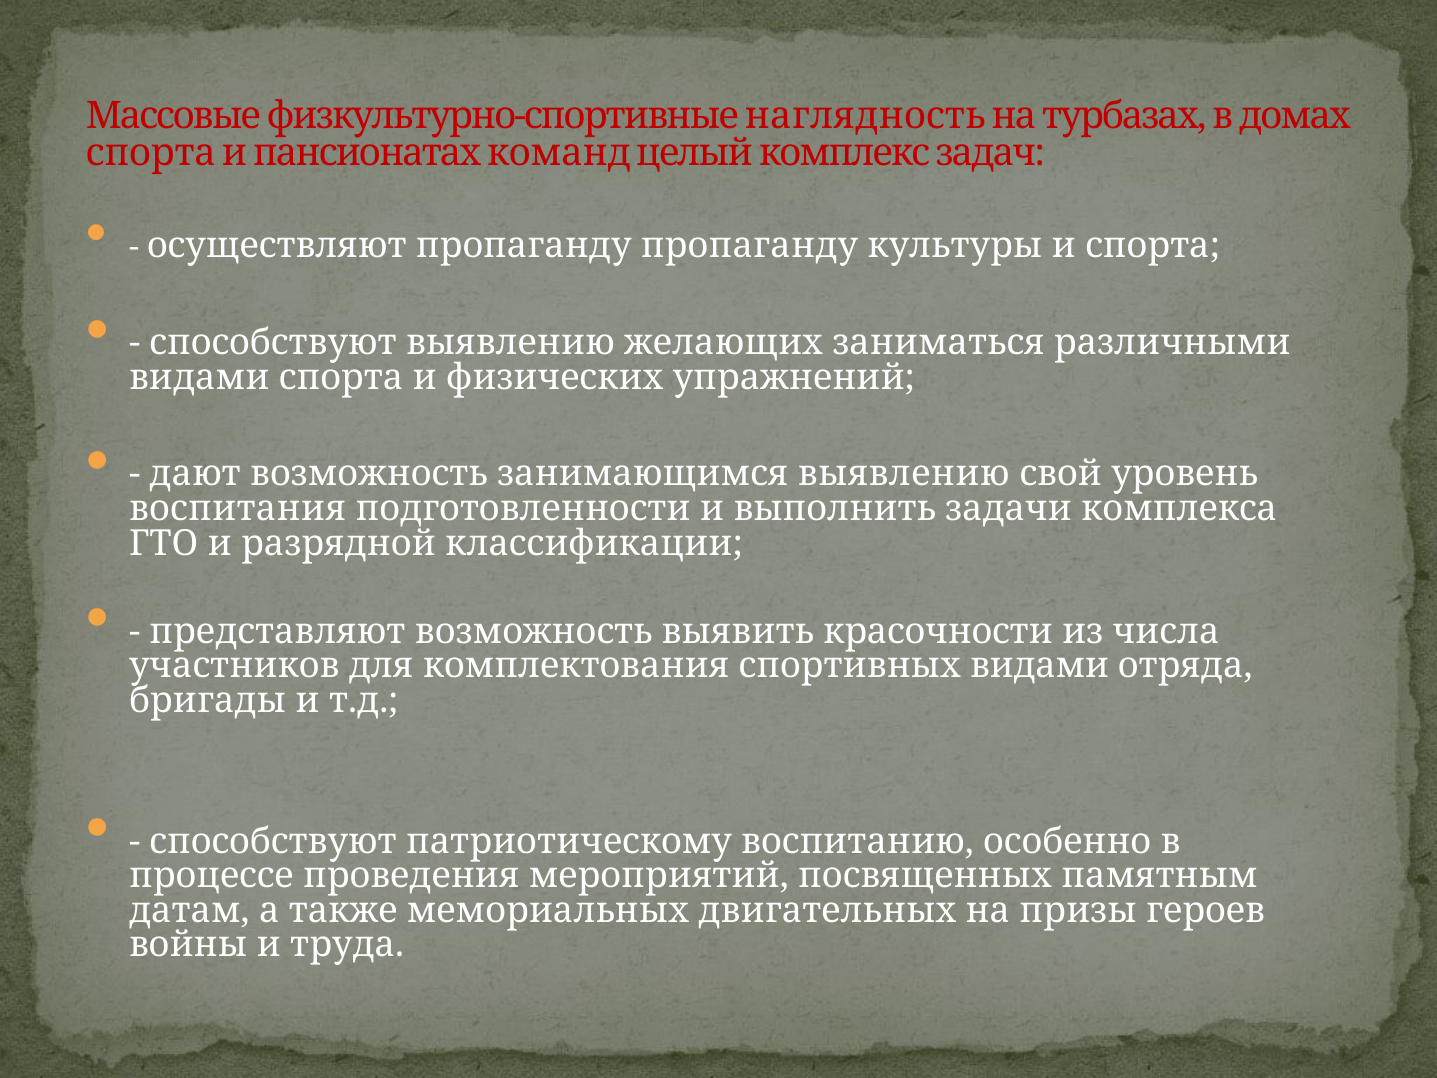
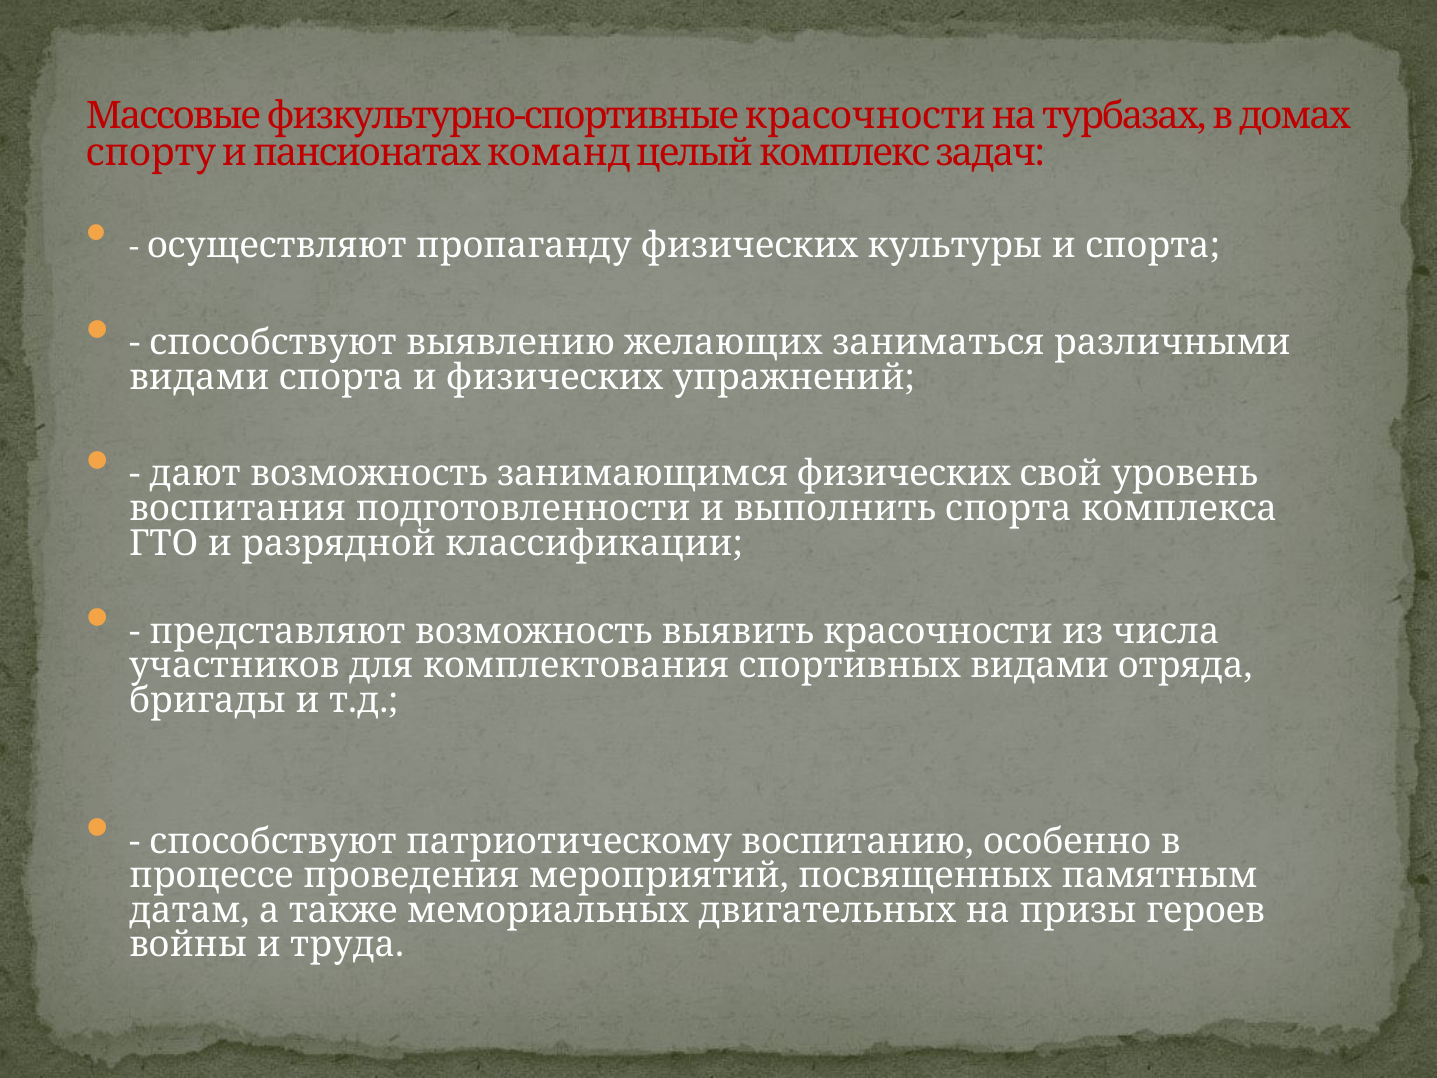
физкультурно-спортивные наглядность: наглядность -> красочности
спорта at (151, 153): спорта -> спорту
пропаганду пропаганду: пропаганду -> физических
занимающимся выявлению: выявлению -> физических
выполнить задачи: задачи -> спорта
